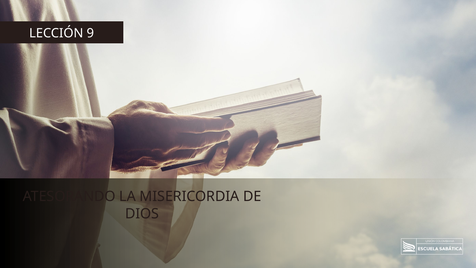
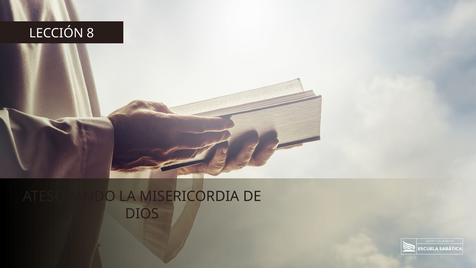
9: 9 -> 8
